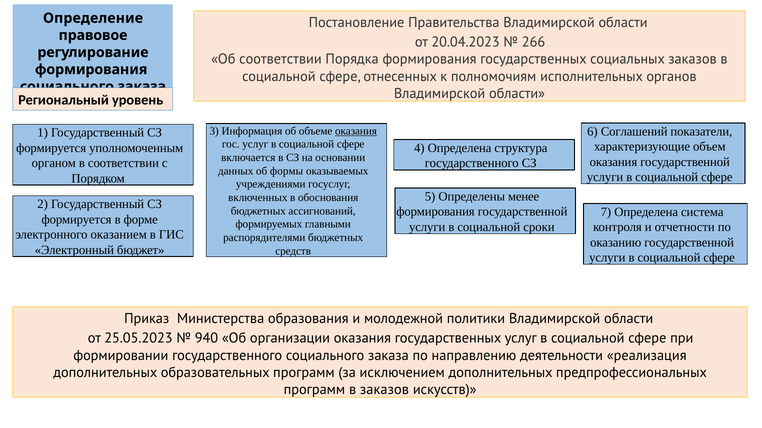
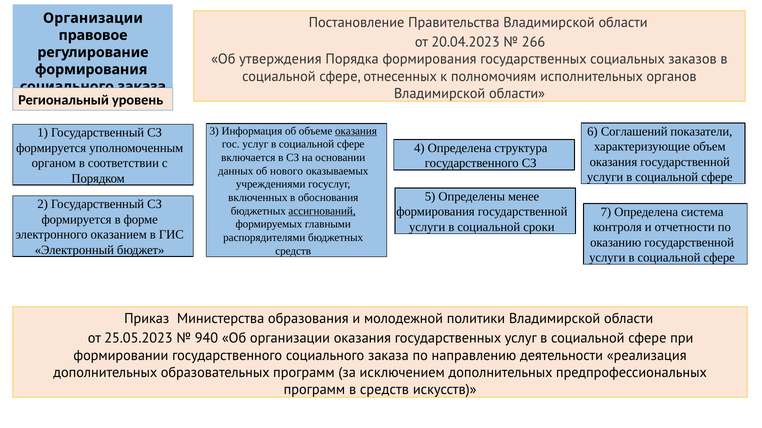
Определение at (93, 18): Определение -> Организации
Об соответствии: соответствии -> утверждения
формы: формы -> нового
ассигнований underline: none -> present
в заказов: заказов -> средств
